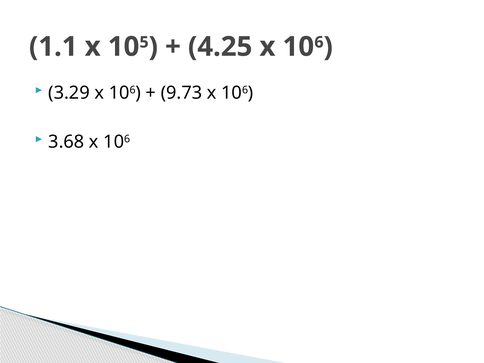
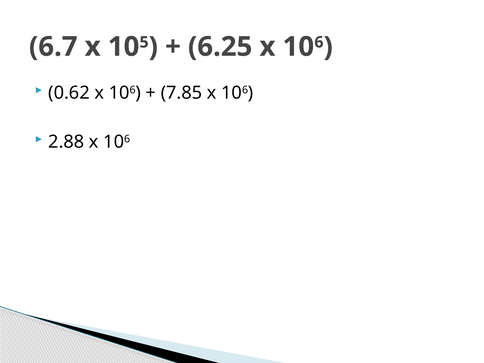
1.1: 1.1 -> 6.7
4.25: 4.25 -> 6.25
3.29: 3.29 -> 0.62
9.73: 9.73 -> 7.85
3.68: 3.68 -> 2.88
